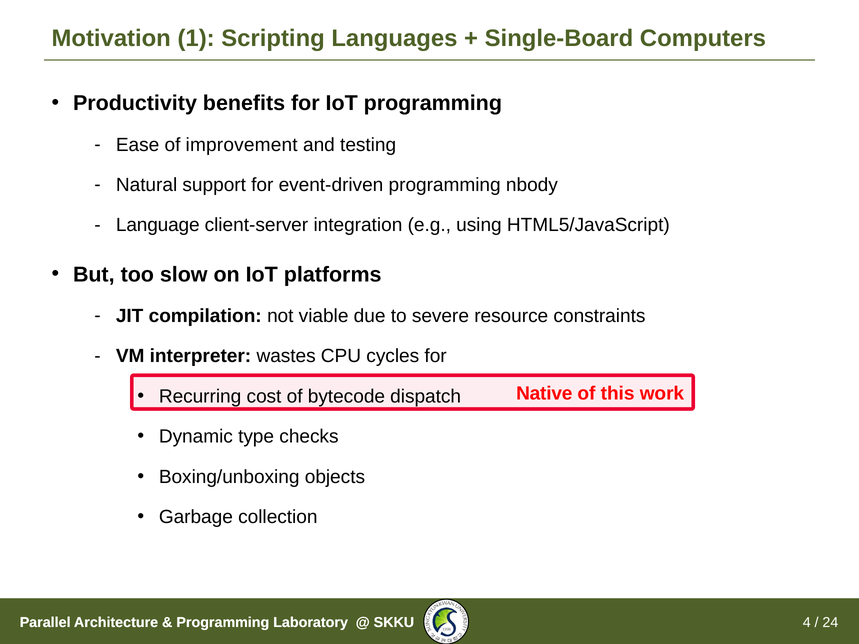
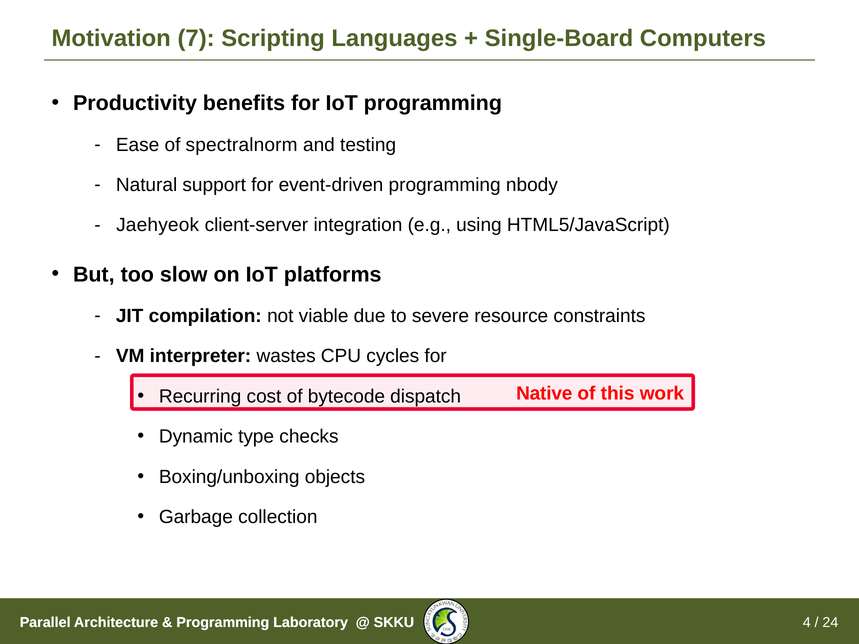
1: 1 -> 7
improvement: improvement -> spectralnorm
Language: Language -> Jaehyeok
